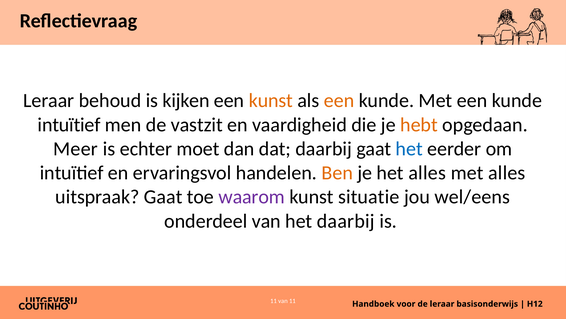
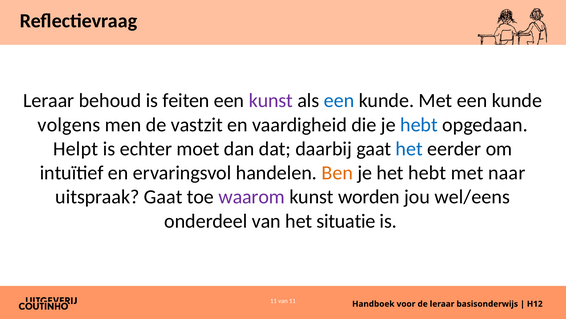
kijken: kijken -> feiten
kunst at (271, 100) colour: orange -> purple
een at (339, 100) colour: orange -> blue
intuïtief at (69, 124): intuïtief -> volgens
hebt at (419, 124) colour: orange -> blue
Meer: Meer -> Helpt
het alles: alles -> hebt
met alles: alles -> naar
situatie: situatie -> worden
het daarbij: daarbij -> situatie
